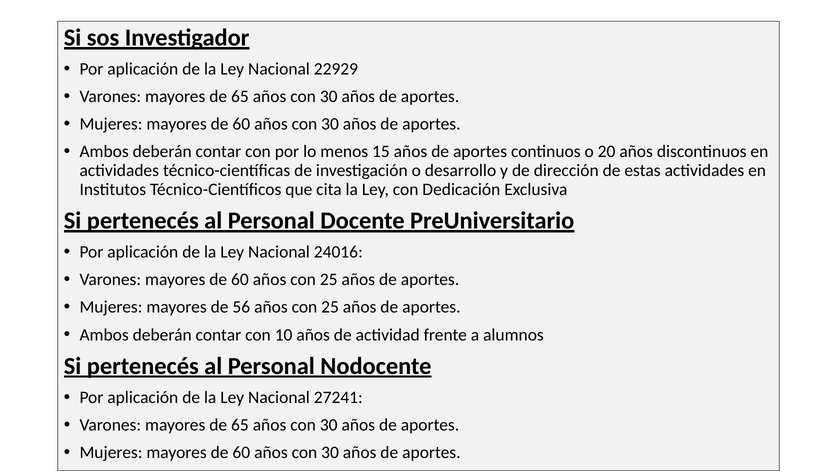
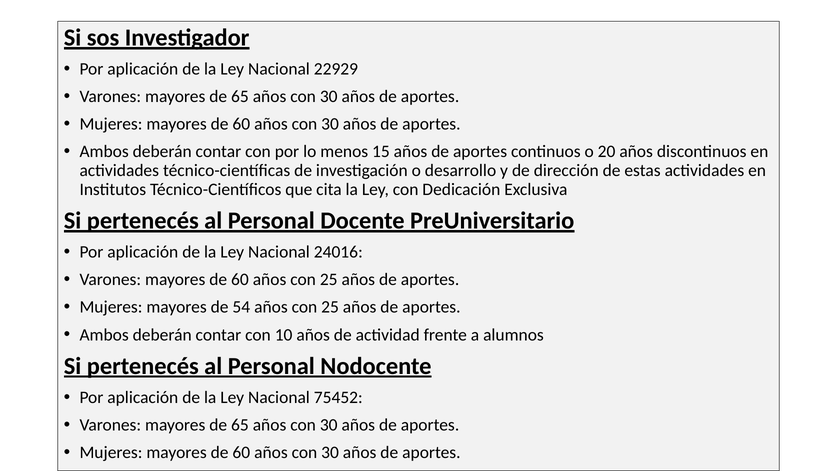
56: 56 -> 54
27241: 27241 -> 75452
